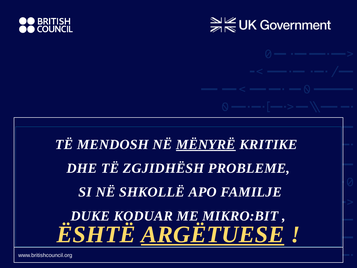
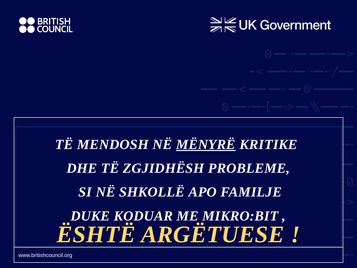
ARGËTUESE underline: present -> none
